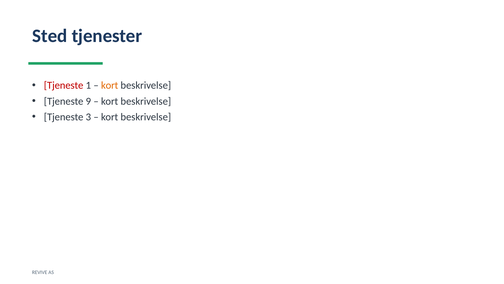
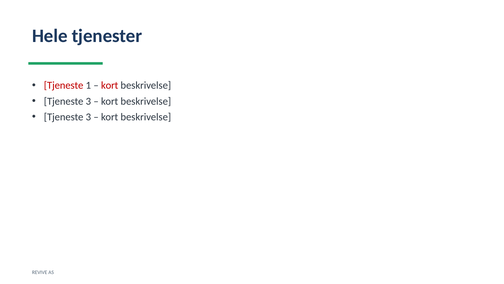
Sted: Sted -> Hele
kort at (110, 85) colour: orange -> red
9 at (88, 101): 9 -> 3
